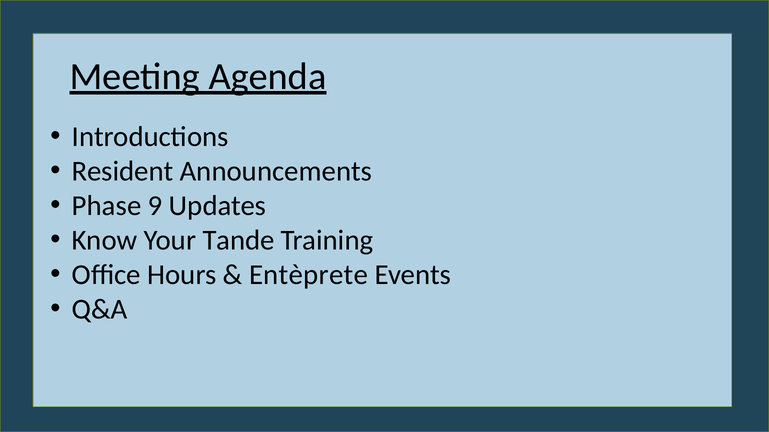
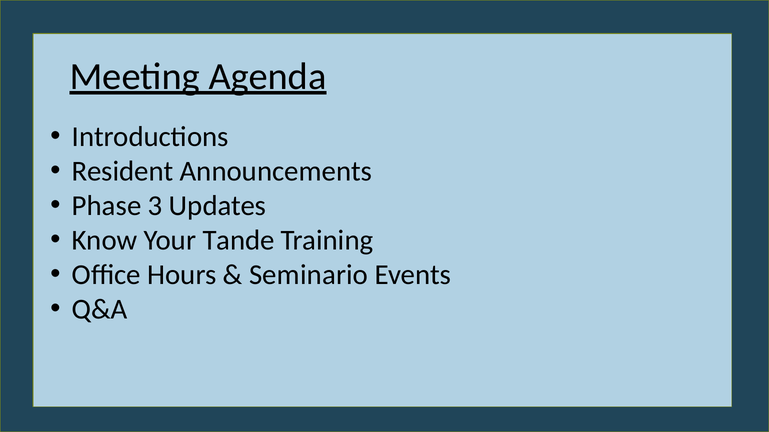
9: 9 -> 3
Entèprete: Entèprete -> Seminario
